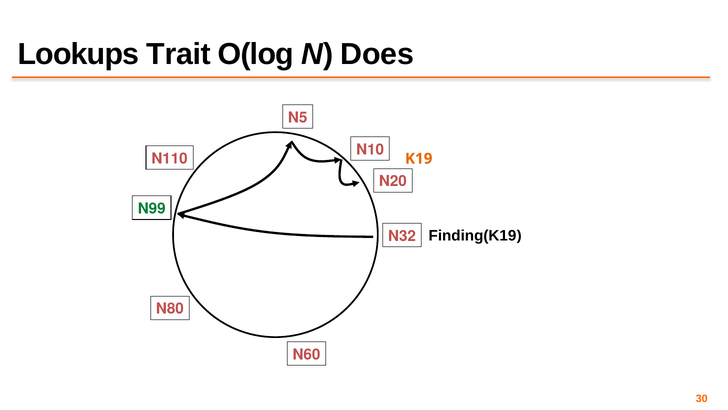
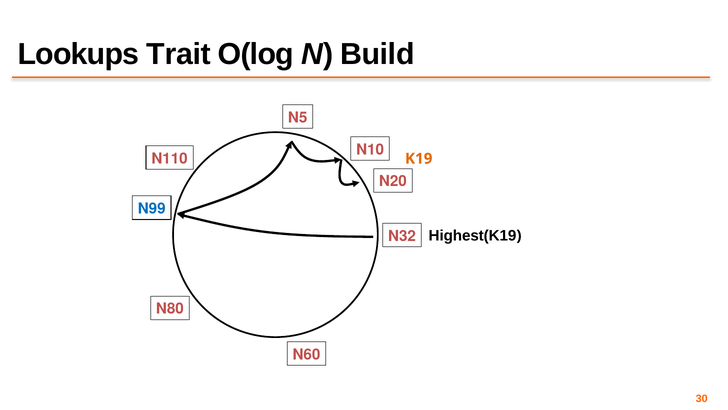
Does: Does -> Build
N99 colour: green -> blue
Finding(K19: Finding(K19 -> Highest(K19
